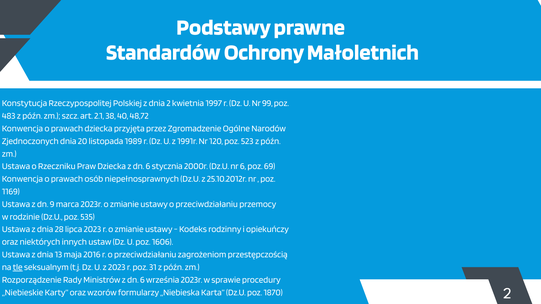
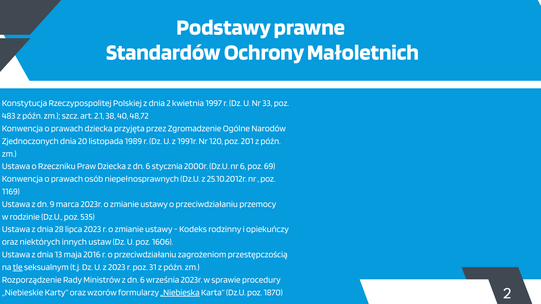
99: 99 -> 33
523: 523 -> 201
„Niebieska underline: none -> present
